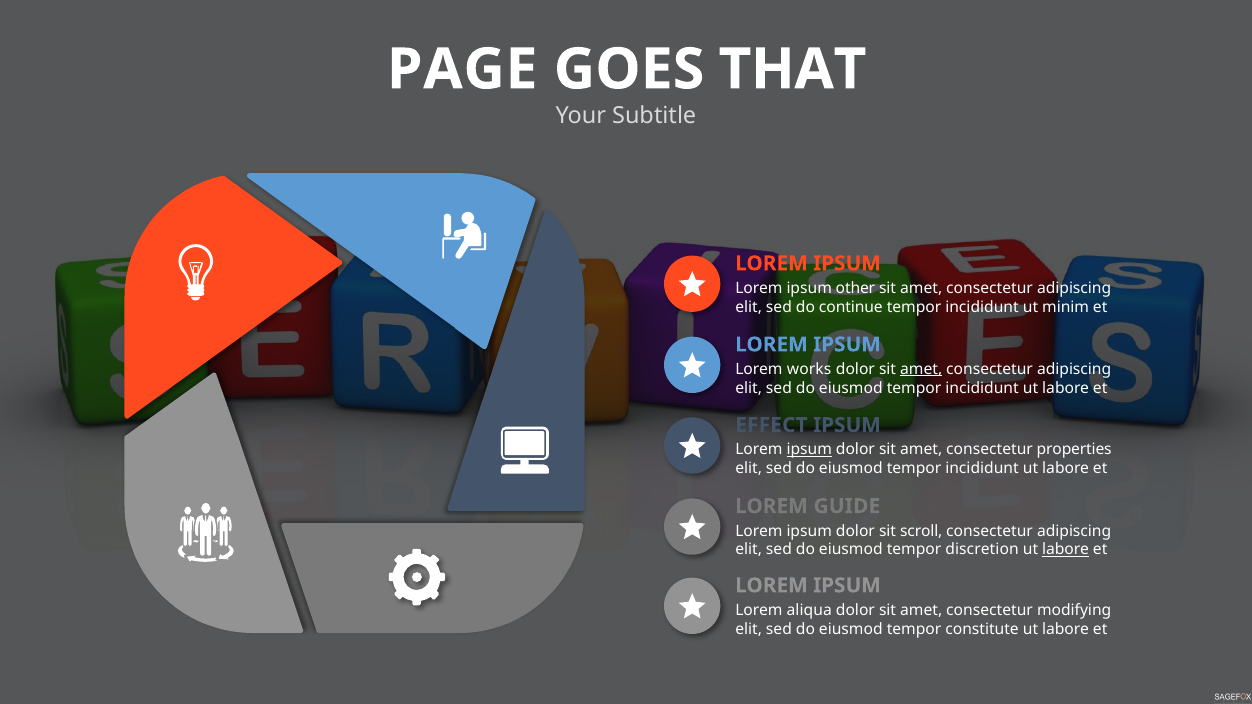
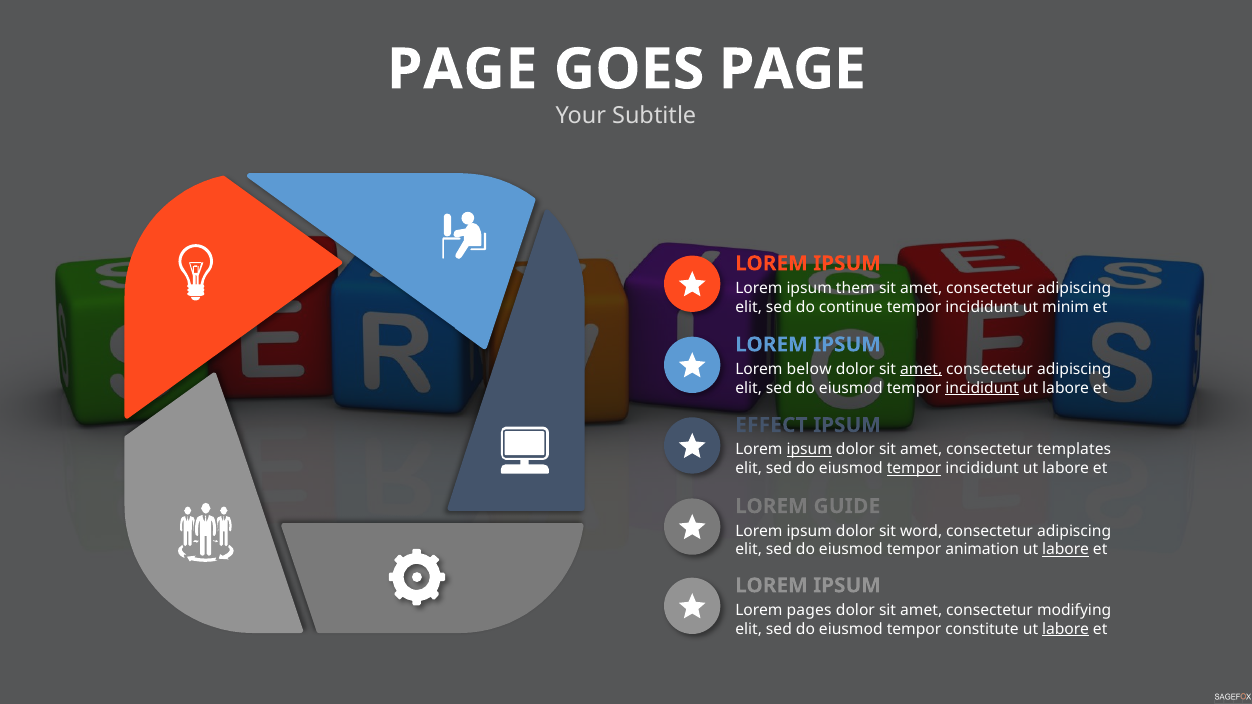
THAT at (792, 70): THAT -> PAGE
other: other -> them
works: works -> below
incididunt at (982, 388) underline: none -> present
properties: properties -> templates
tempor at (914, 469) underline: none -> present
scroll: scroll -> word
discretion: discretion -> animation
aliqua: aliqua -> pages
labore at (1066, 629) underline: none -> present
